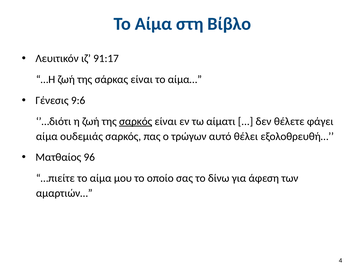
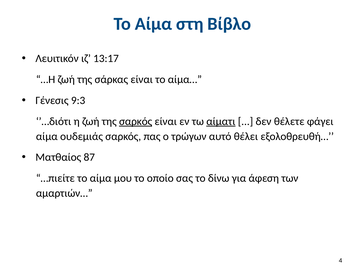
91:17: 91:17 -> 13:17
9:6: 9:6 -> 9:3
αίματι underline: none -> present
96: 96 -> 87
